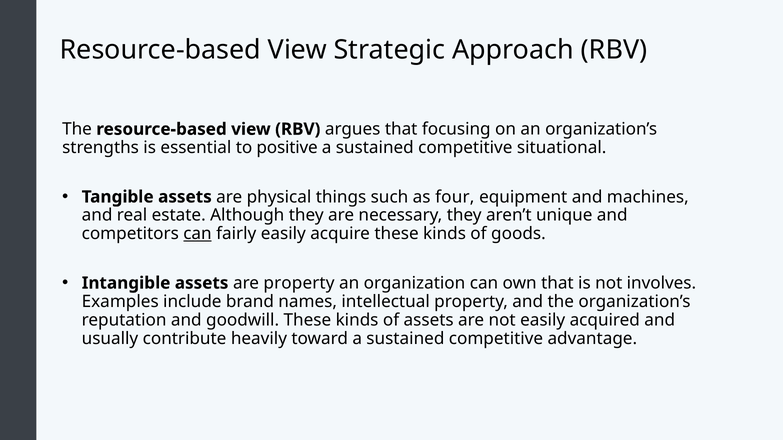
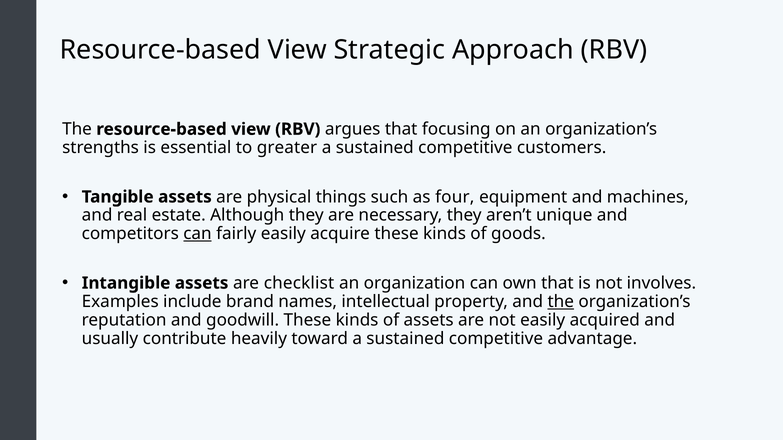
positive: positive -> greater
situational: situational -> customers
are property: property -> checklist
the at (561, 302) underline: none -> present
